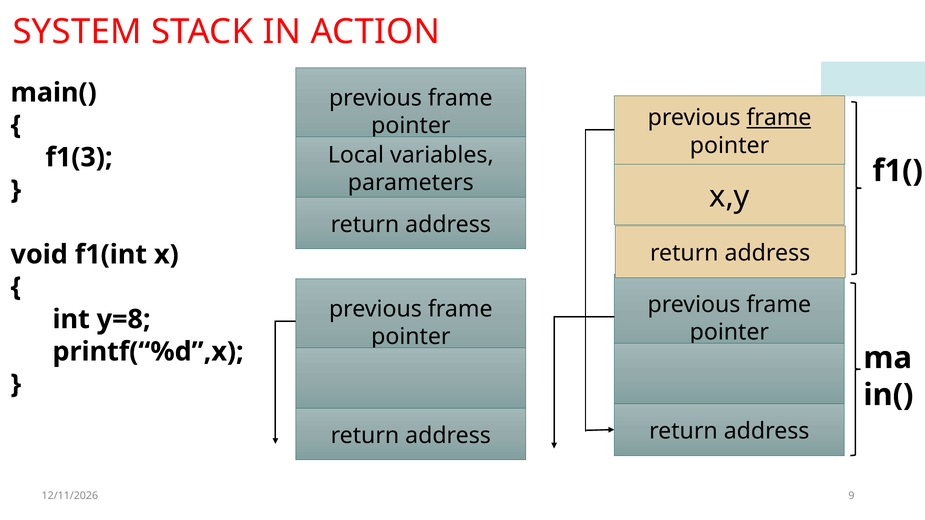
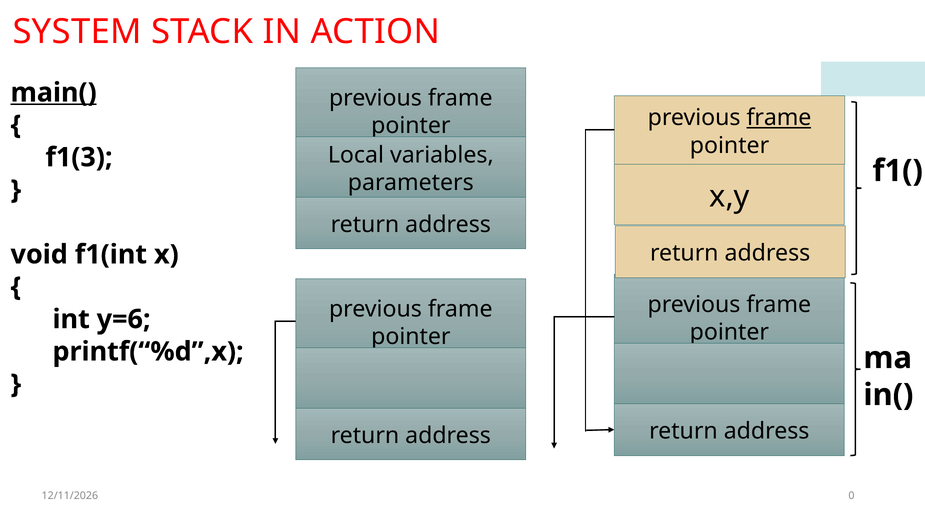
main( underline: none -> present
y=8: y=8 -> y=6
9: 9 -> 0
